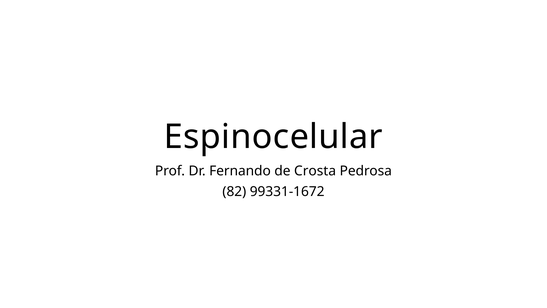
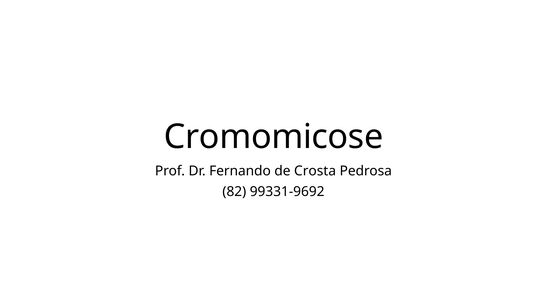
Espinocelular: Espinocelular -> Cromomicose
99331-1672: 99331-1672 -> 99331-9692
